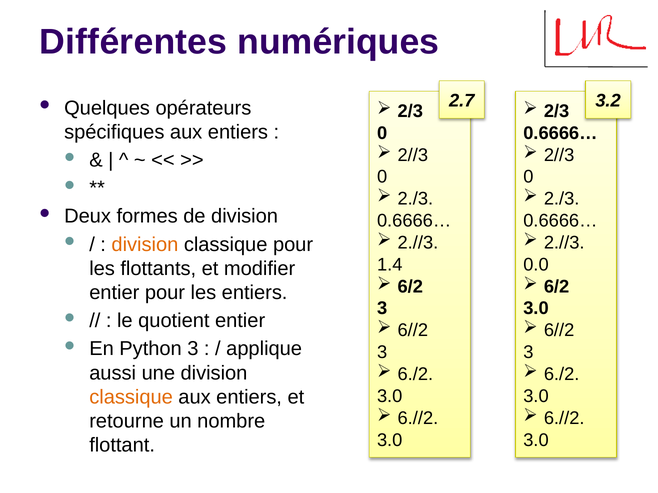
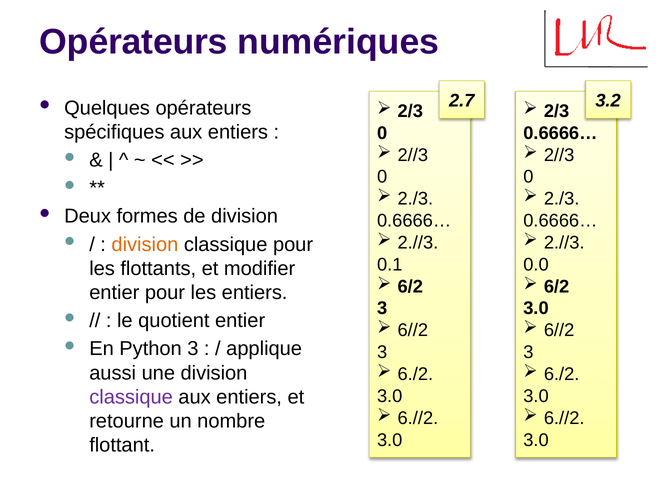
Différentes at (133, 42): Différentes -> Opérateurs
1.4: 1.4 -> 0.1
classique at (131, 397) colour: orange -> purple
